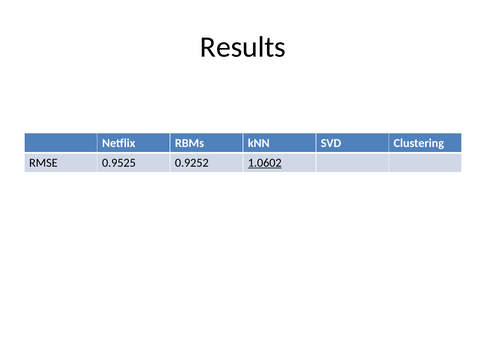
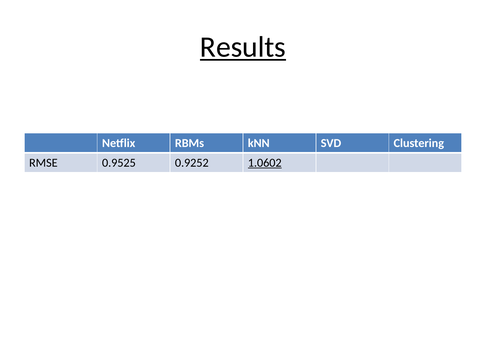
Results underline: none -> present
